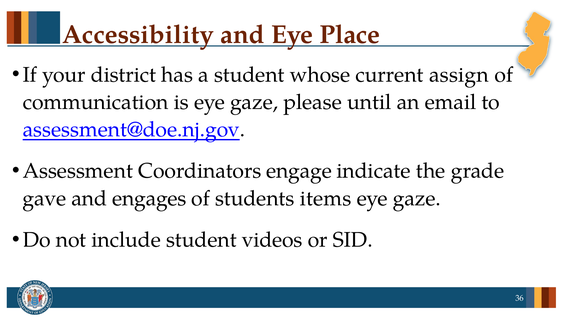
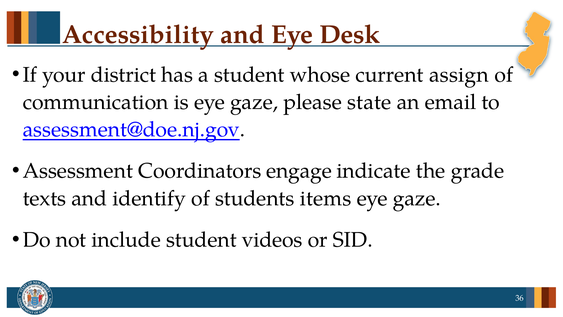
Place: Place -> Desk
until: until -> state
gave: gave -> texts
engages: engages -> identify
